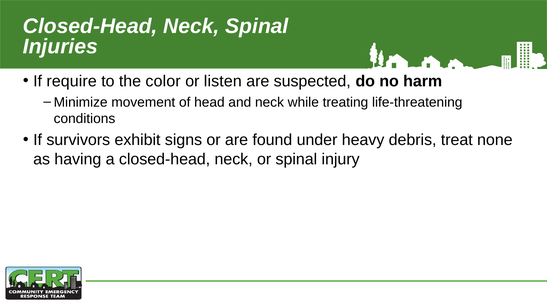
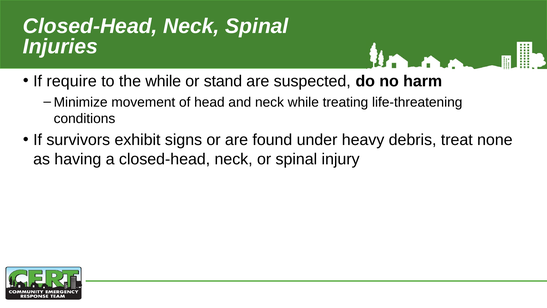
the color: color -> while
listen: listen -> stand
